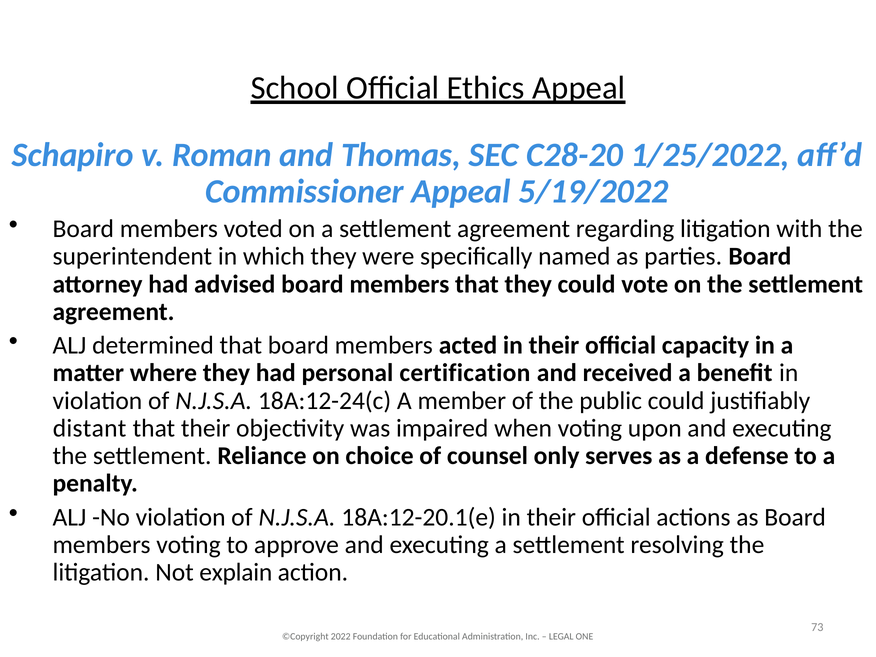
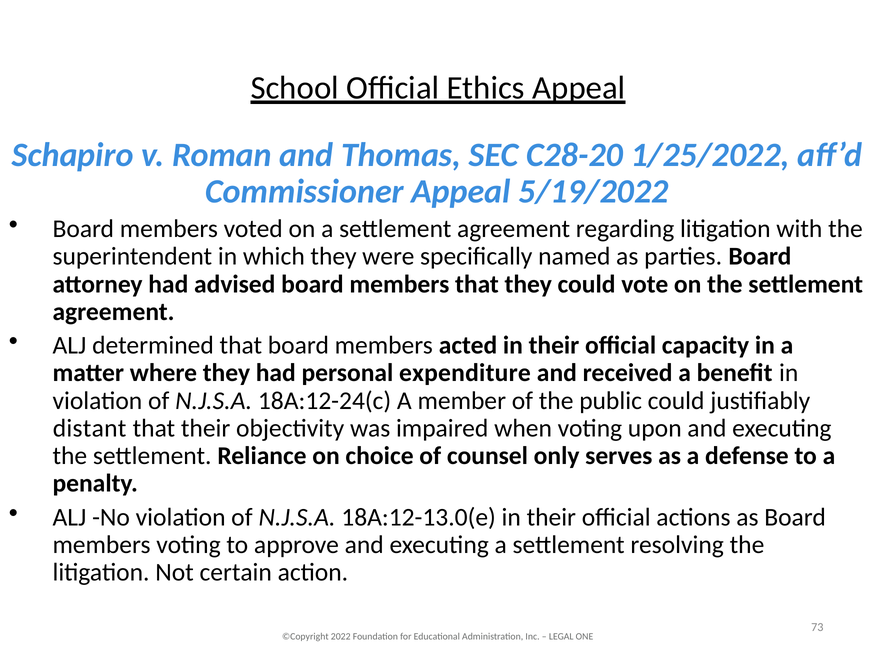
certification: certification -> expenditure
18A:12-20.1(e: 18A:12-20.1(e -> 18A:12-13.0(e
explain: explain -> certain
